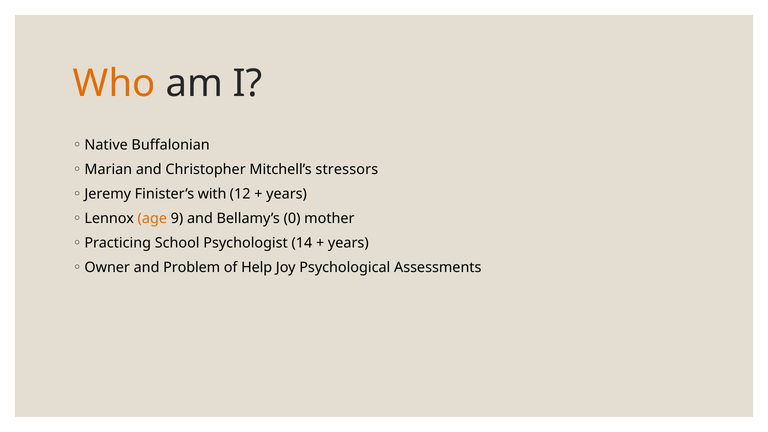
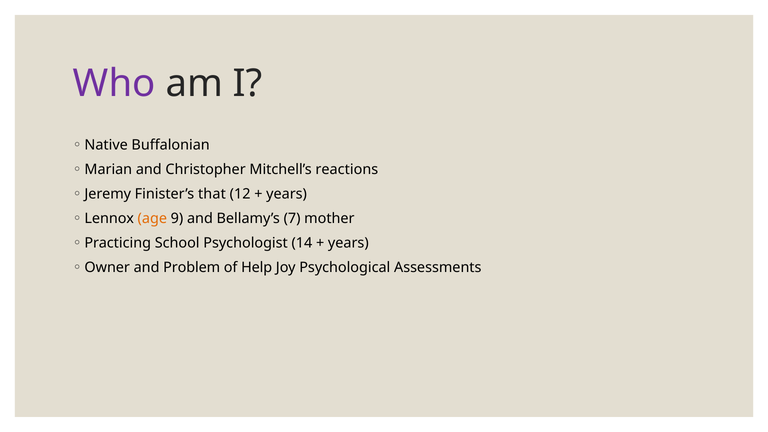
Who colour: orange -> purple
stressors: stressors -> reactions
with: with -> that
0: 0 -> 7
